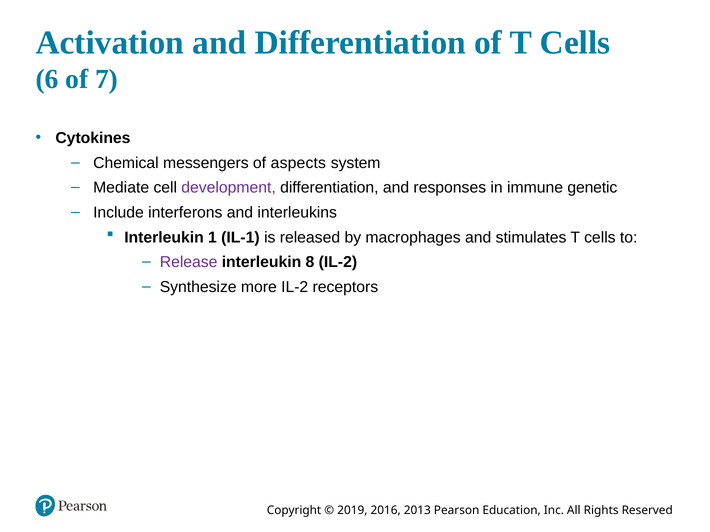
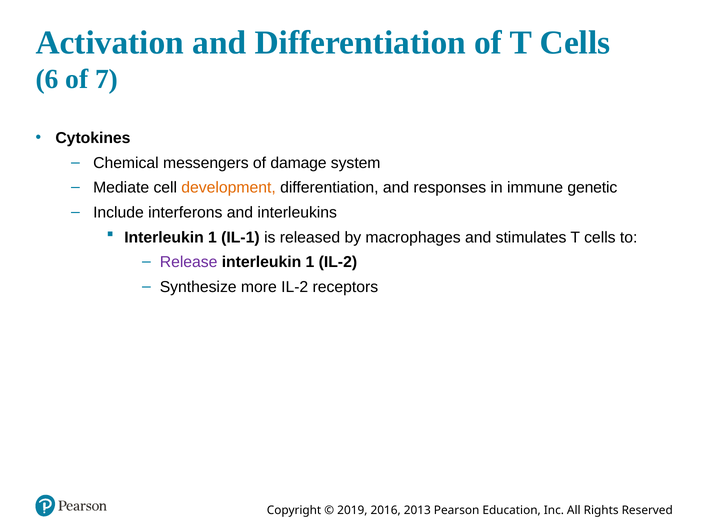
aspects: aspects -> damage
development colour: purple -> orange
8 at (310, 262): 8 -> 1
